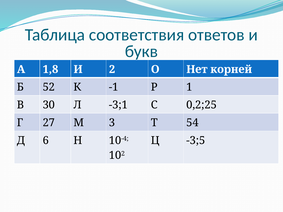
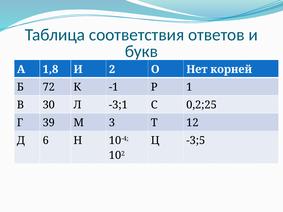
52: 52 -> 72
27: 27 -> 39
54: 54 -> 12
